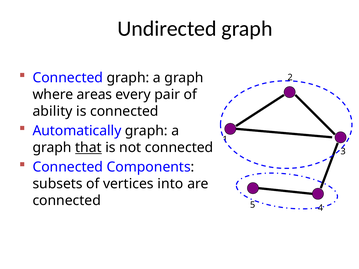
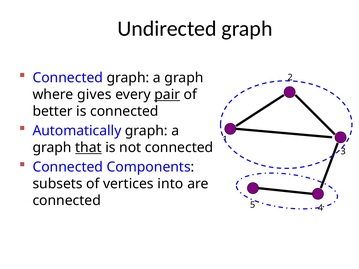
areas: areas -> gives
pair underline: none -> present
ability: ability -> better
